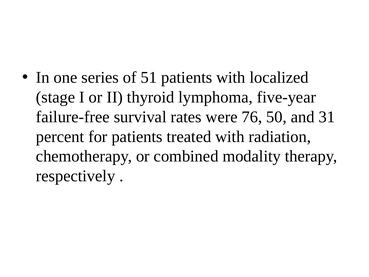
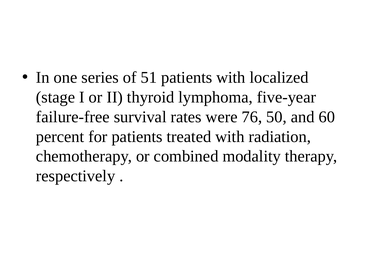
31: 31 -> 60
